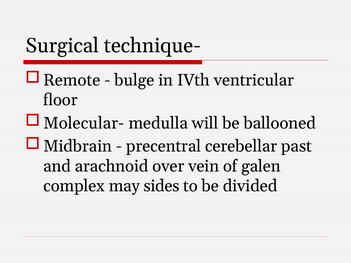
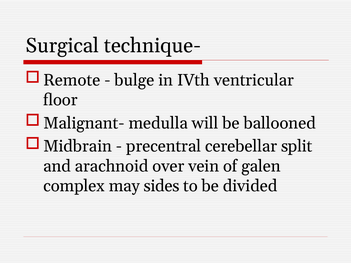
Molecular-: Molecular- -> Malignant-
past: past -> split
